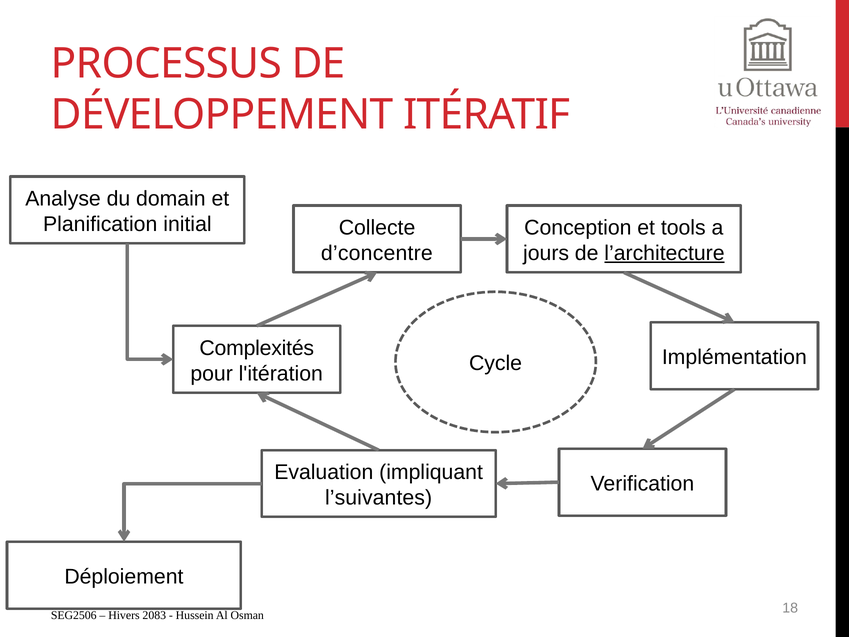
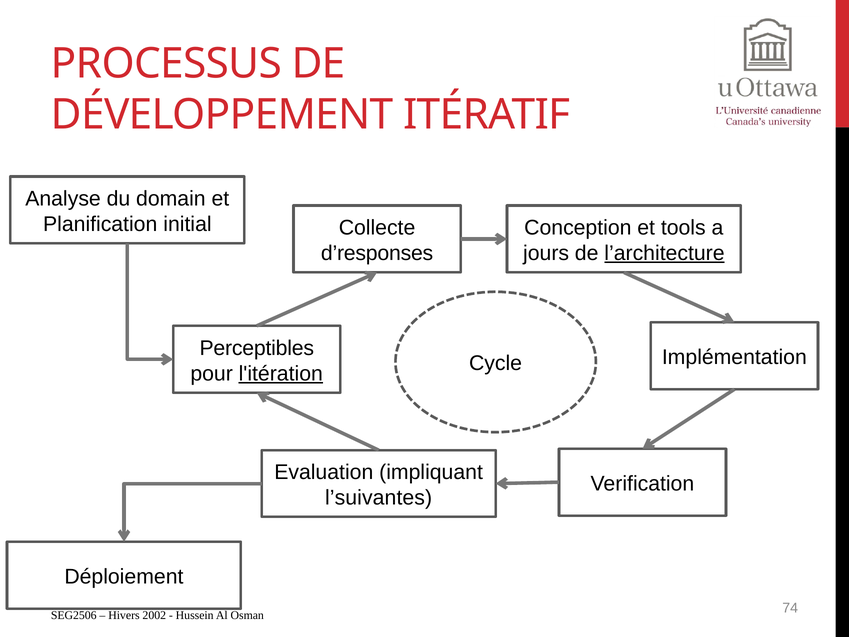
d’concentre: d’concentre -> d’responses
Complexités: Complexités -> Perceptibles
l'itération underline: none -> present
2083: 2083 -> 2002
18: 18 -> 74
